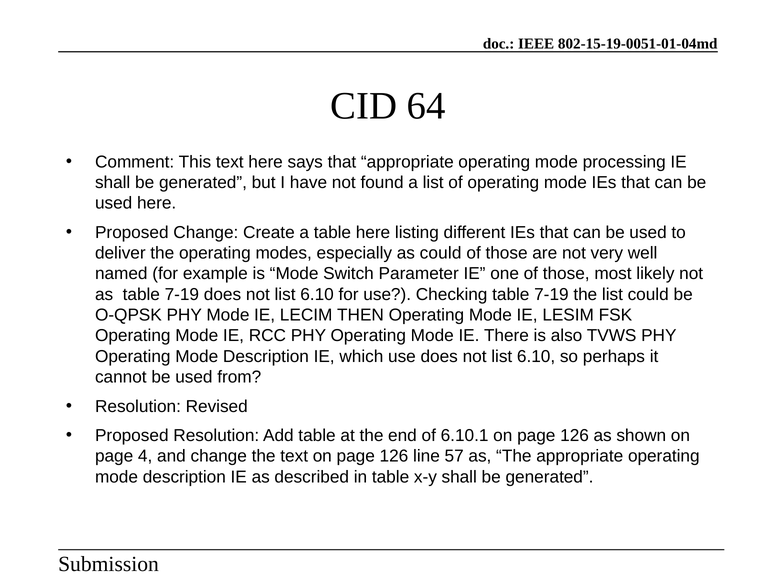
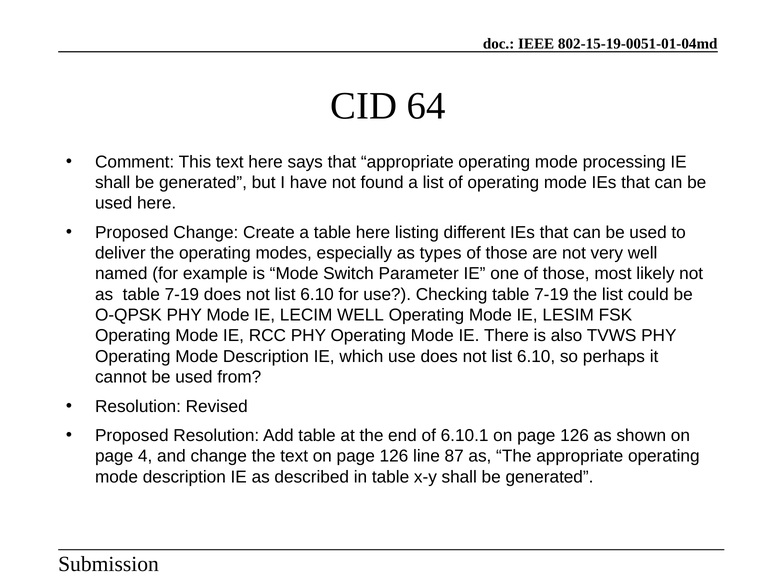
as could: could -> types
LECIM THEN: THEN -> WELL
57: 57 -> 87
